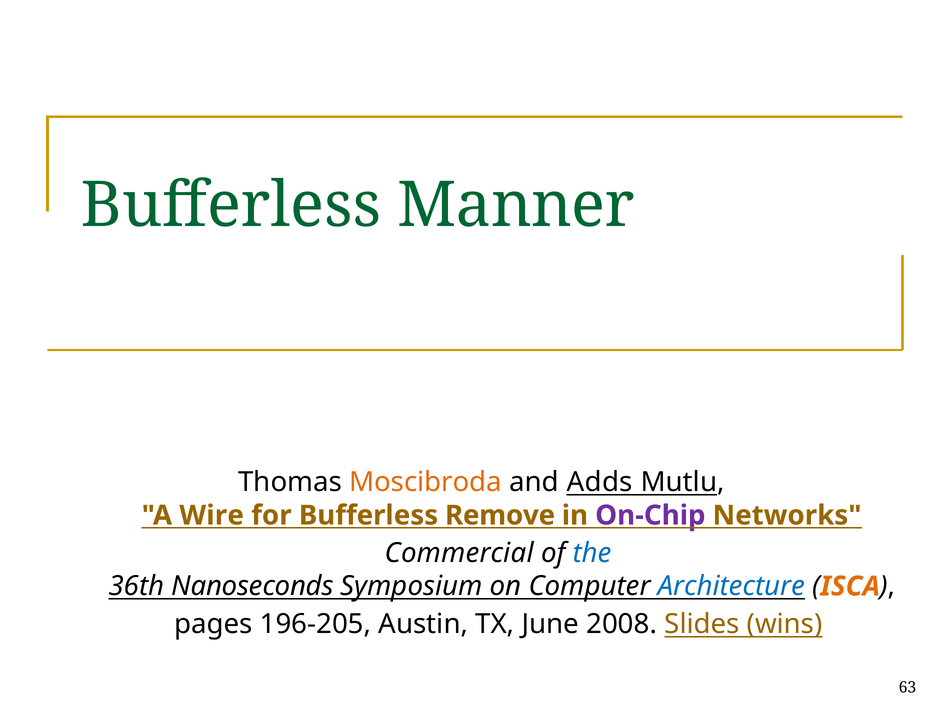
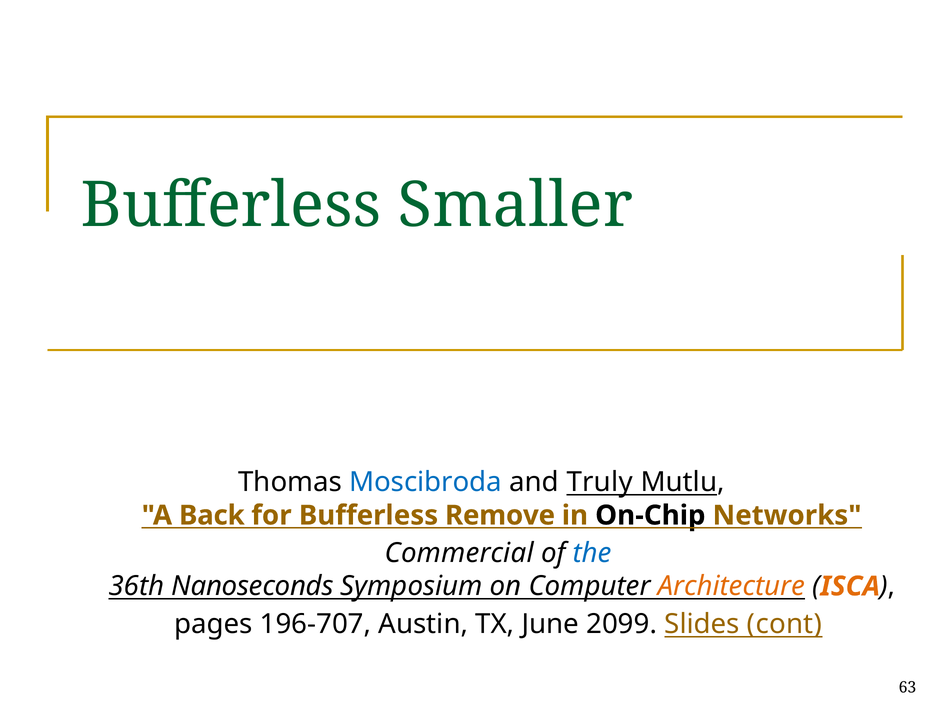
Manner: Manner -> Smaller
Moscibroda colour: orange -> blue
Adds: Adds -> Truly
Wire: Wire -> Back
On-Chip colour: purple -> black
Architecture colour: blue -> orange
196-205: 196-205 -> 196-707
2008: 2008 -> 2099
wins: wins -> cont
